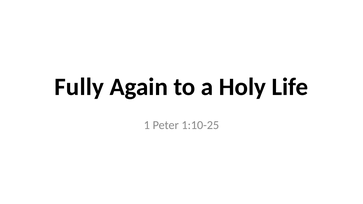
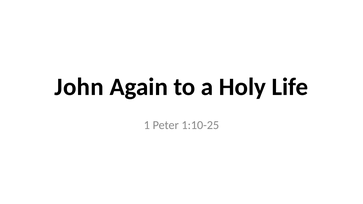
Fully: Fully -> John
